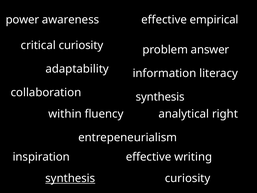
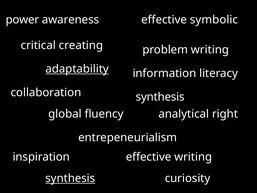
empirical: empirical -> symbolic
critical curiosity: curiosity -> creating
problem answer: answer -> writing
adaptability underline: none -> present
within: within -> global
